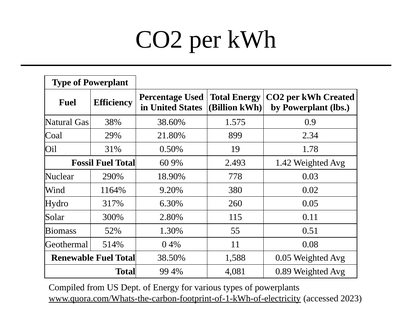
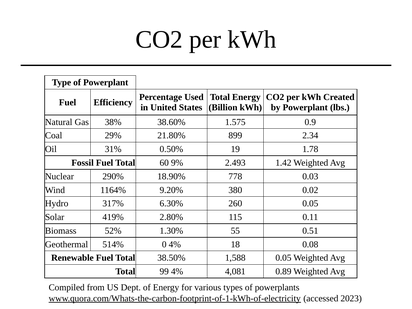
300%: 300% -> 419%
11: 11 -> 18
